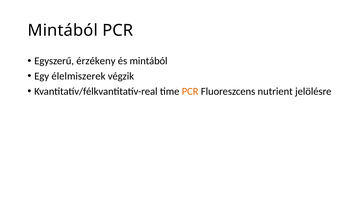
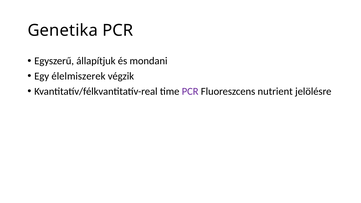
Mintából at (63, 30): Mintából -> Genetika
érzékeny: érzékeny -> állapítjuk
és mintából: mintából -> mondani
PCR at (190, 91) colour: orange -> purple
